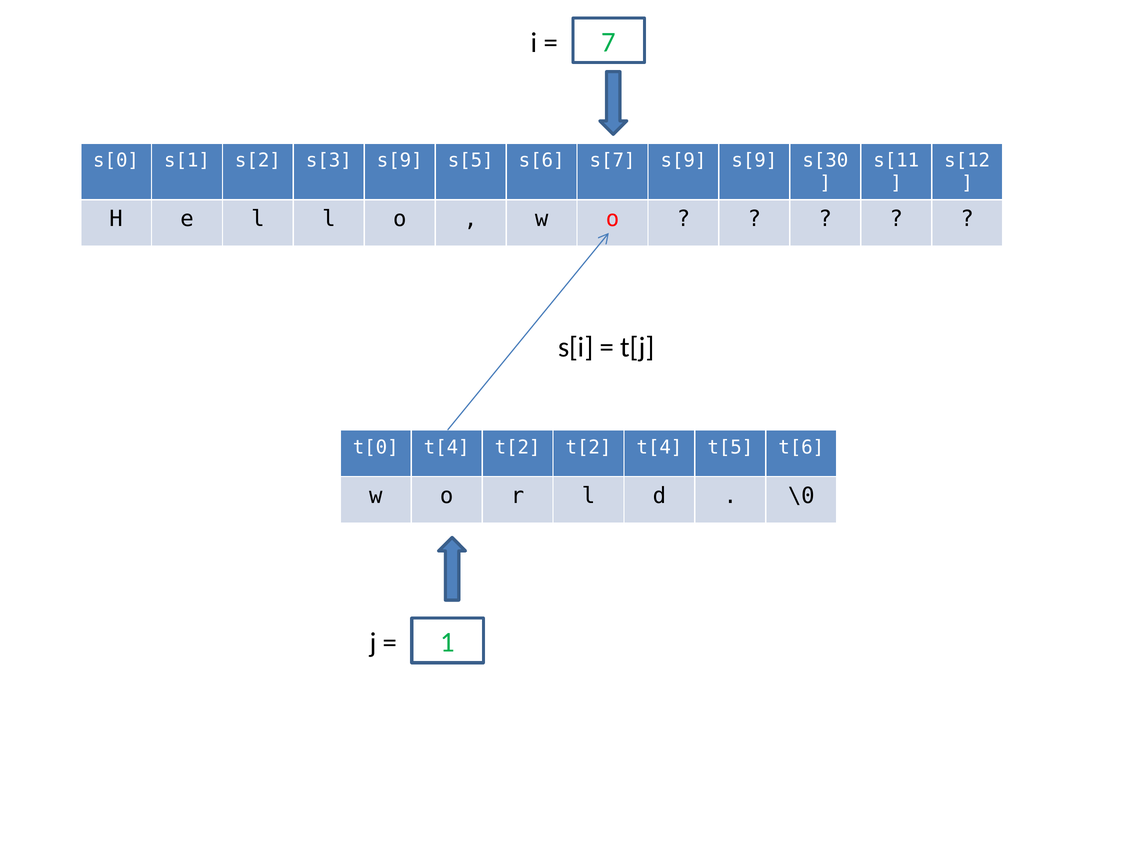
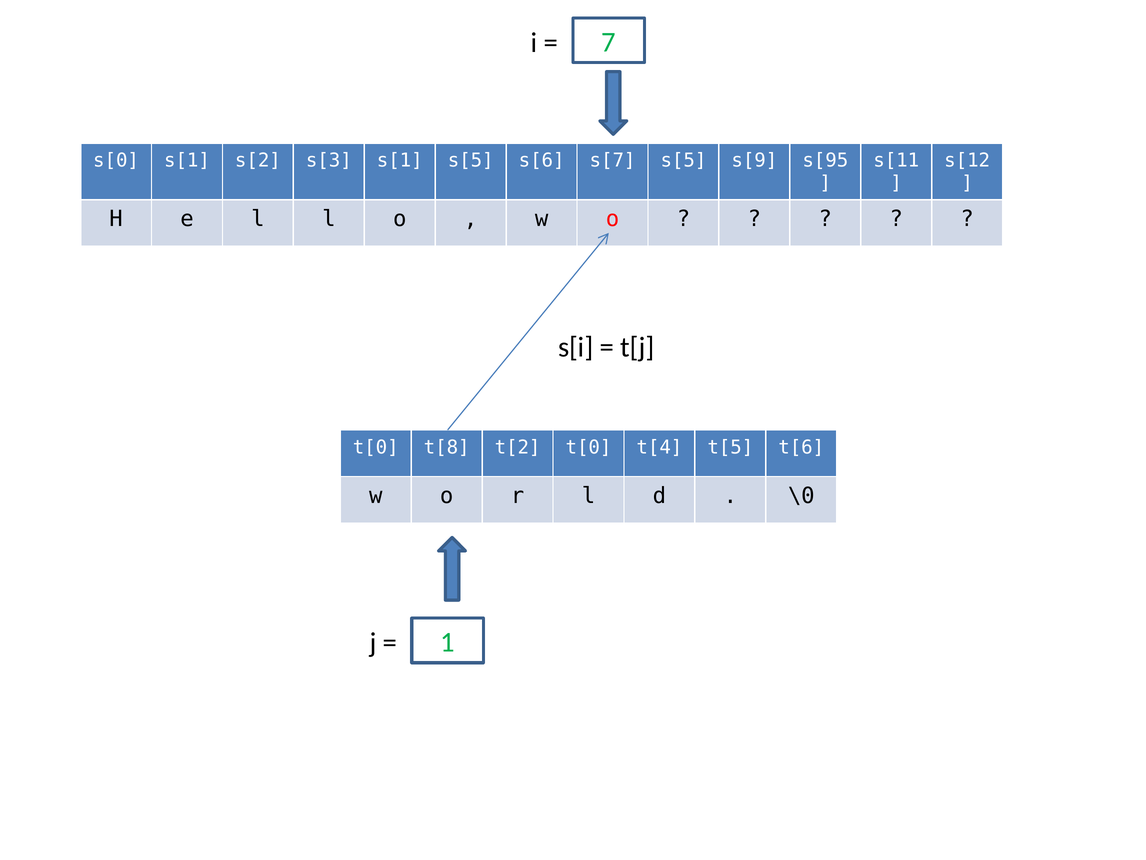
s[3 s[9: s[9 -> s[1
s[7 s[9: s[9 -> s[5
s[30: s[30 -> s[95
t[0 t[4: t[4 -> t[8
t[2 t[2: t[2 -> t[0
